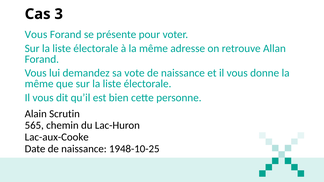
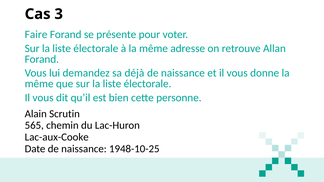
Vous at (36, 35): Vous -> Faire
vote: vote -> déjà
